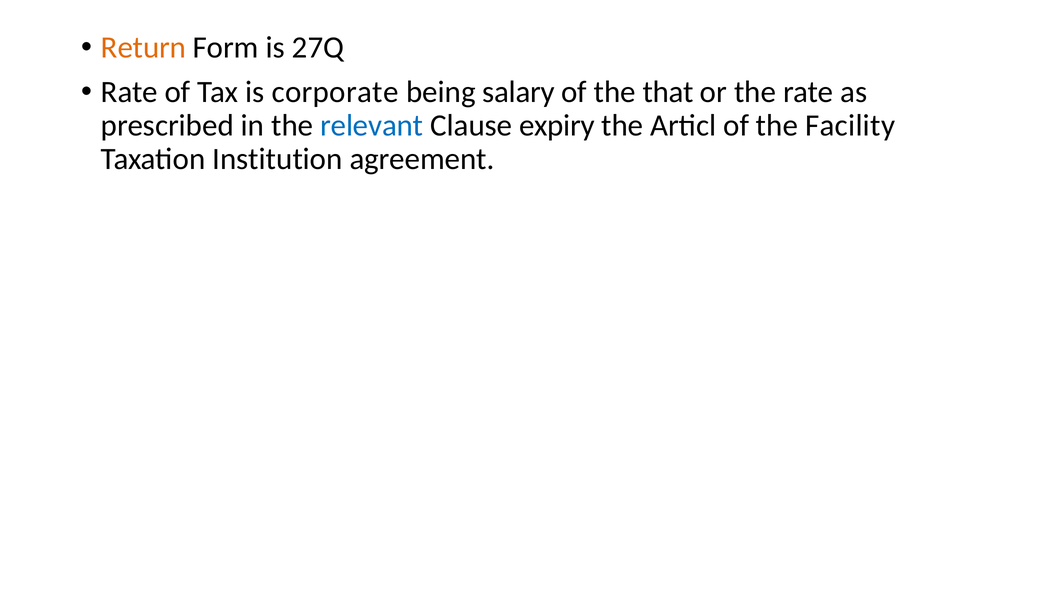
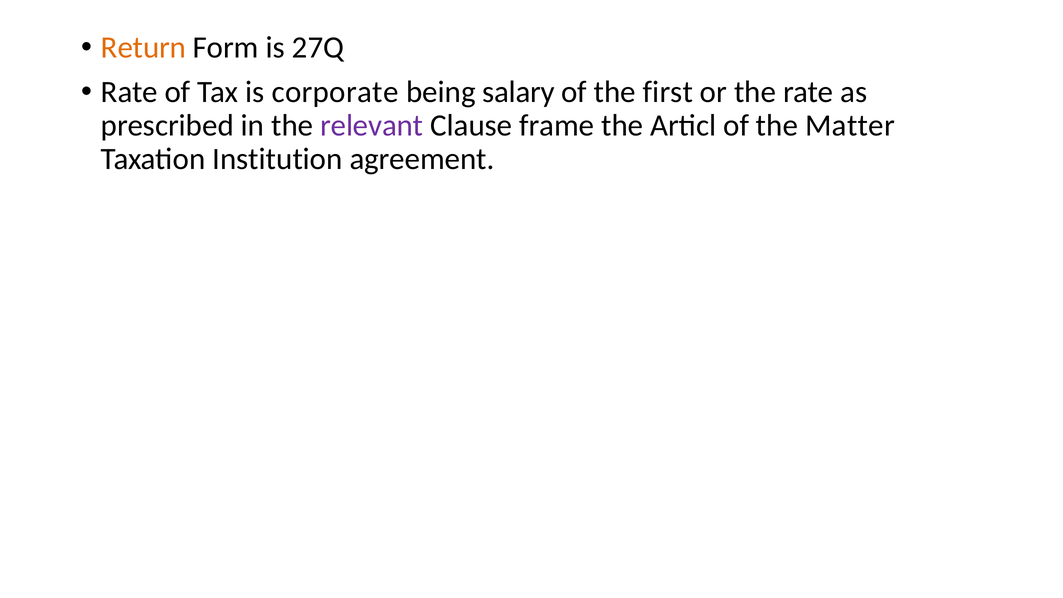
that: that -> first
relevant colour: blue -> purple
expiry: expiry -> frame
Facility: Facility -> Matter
